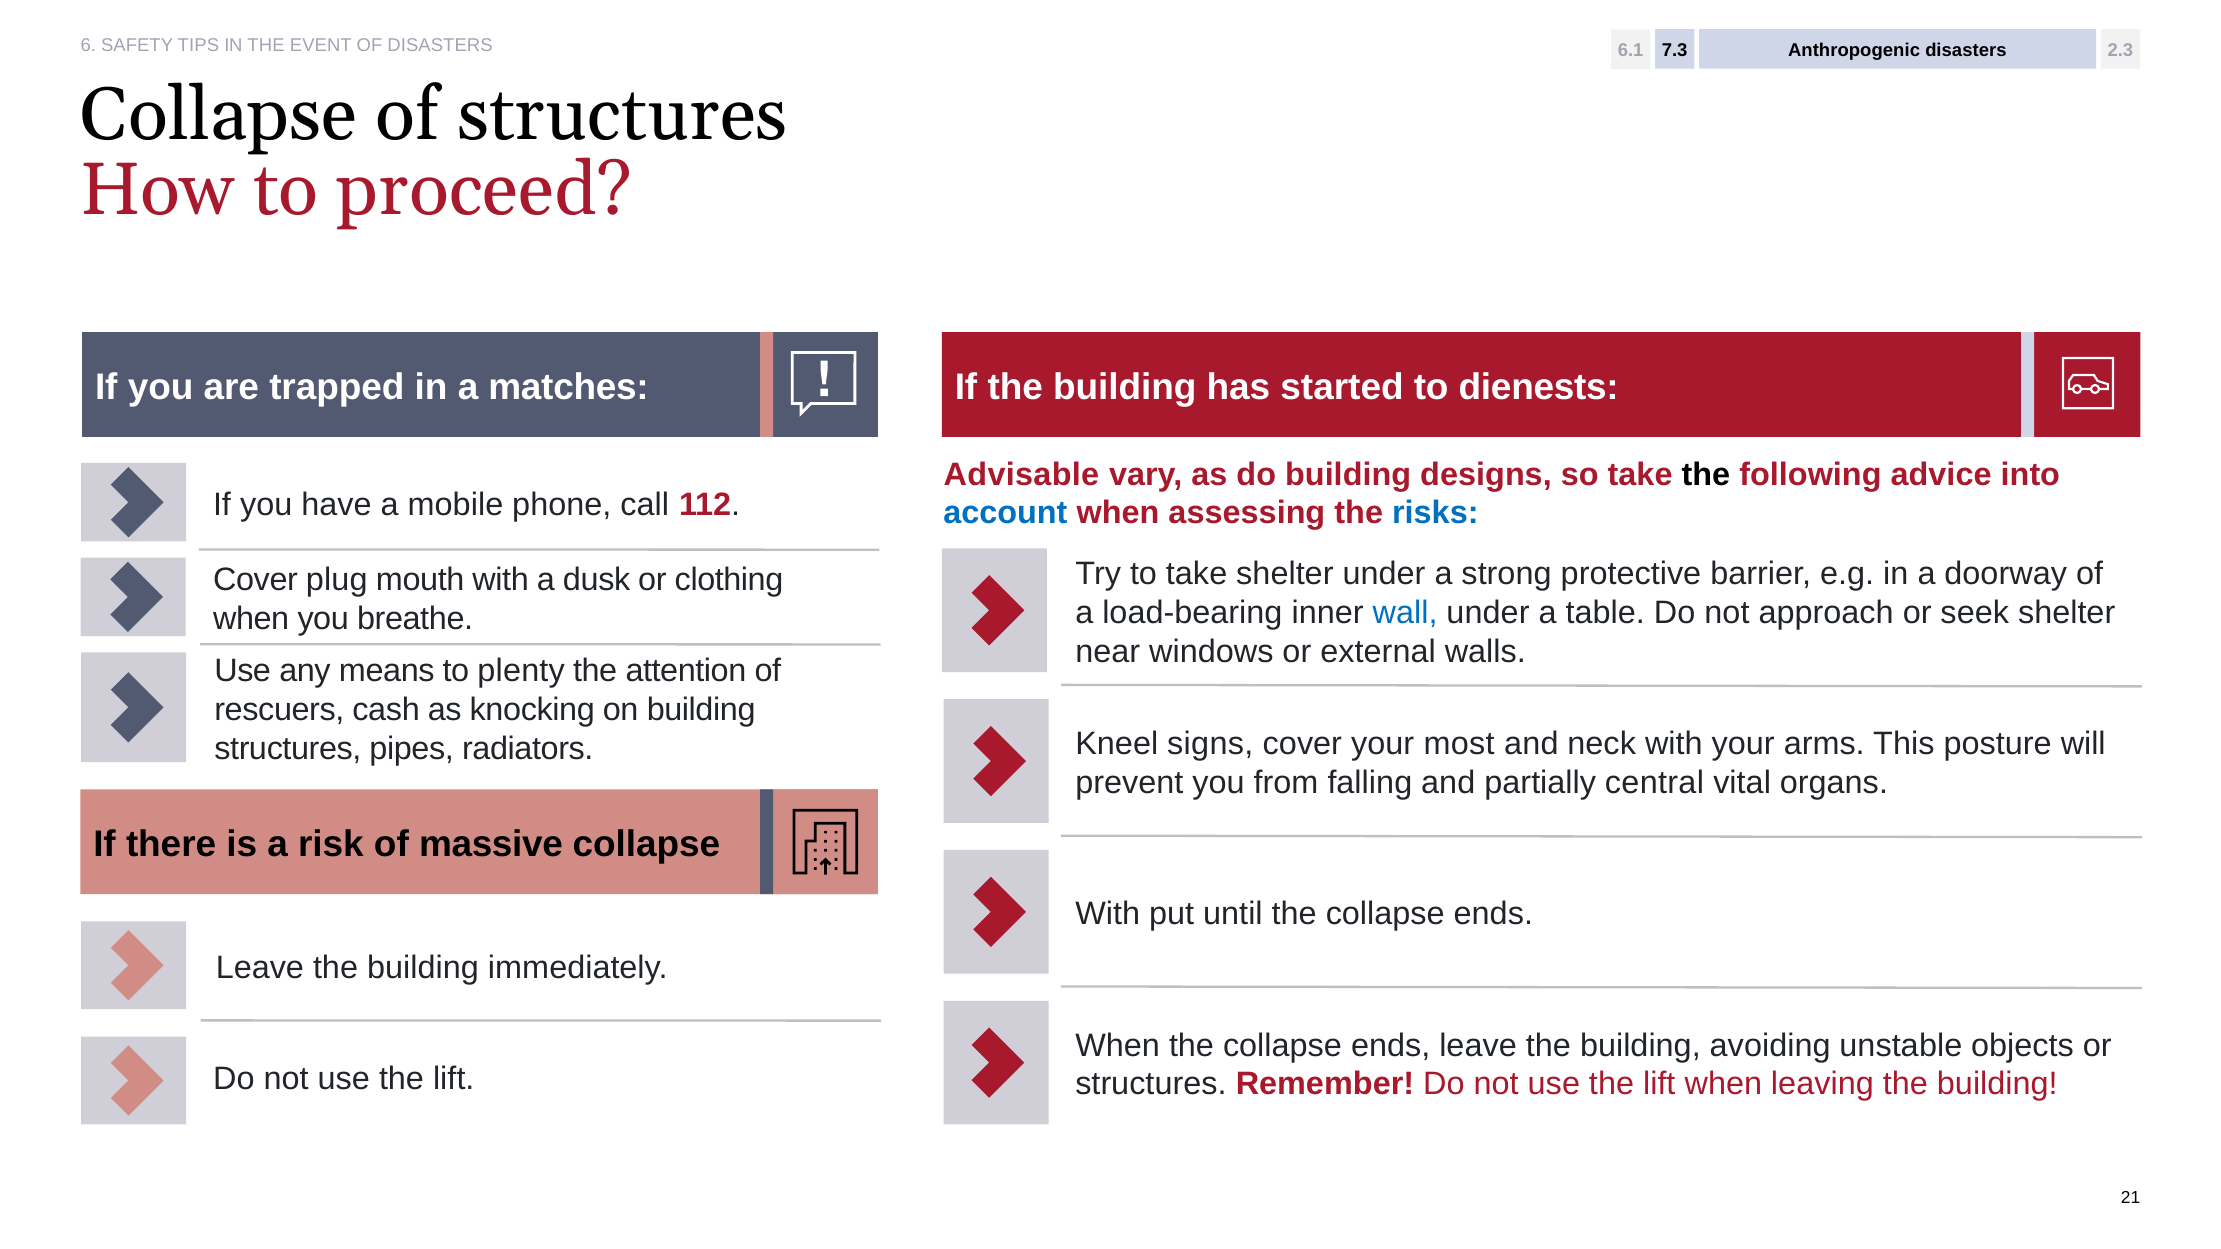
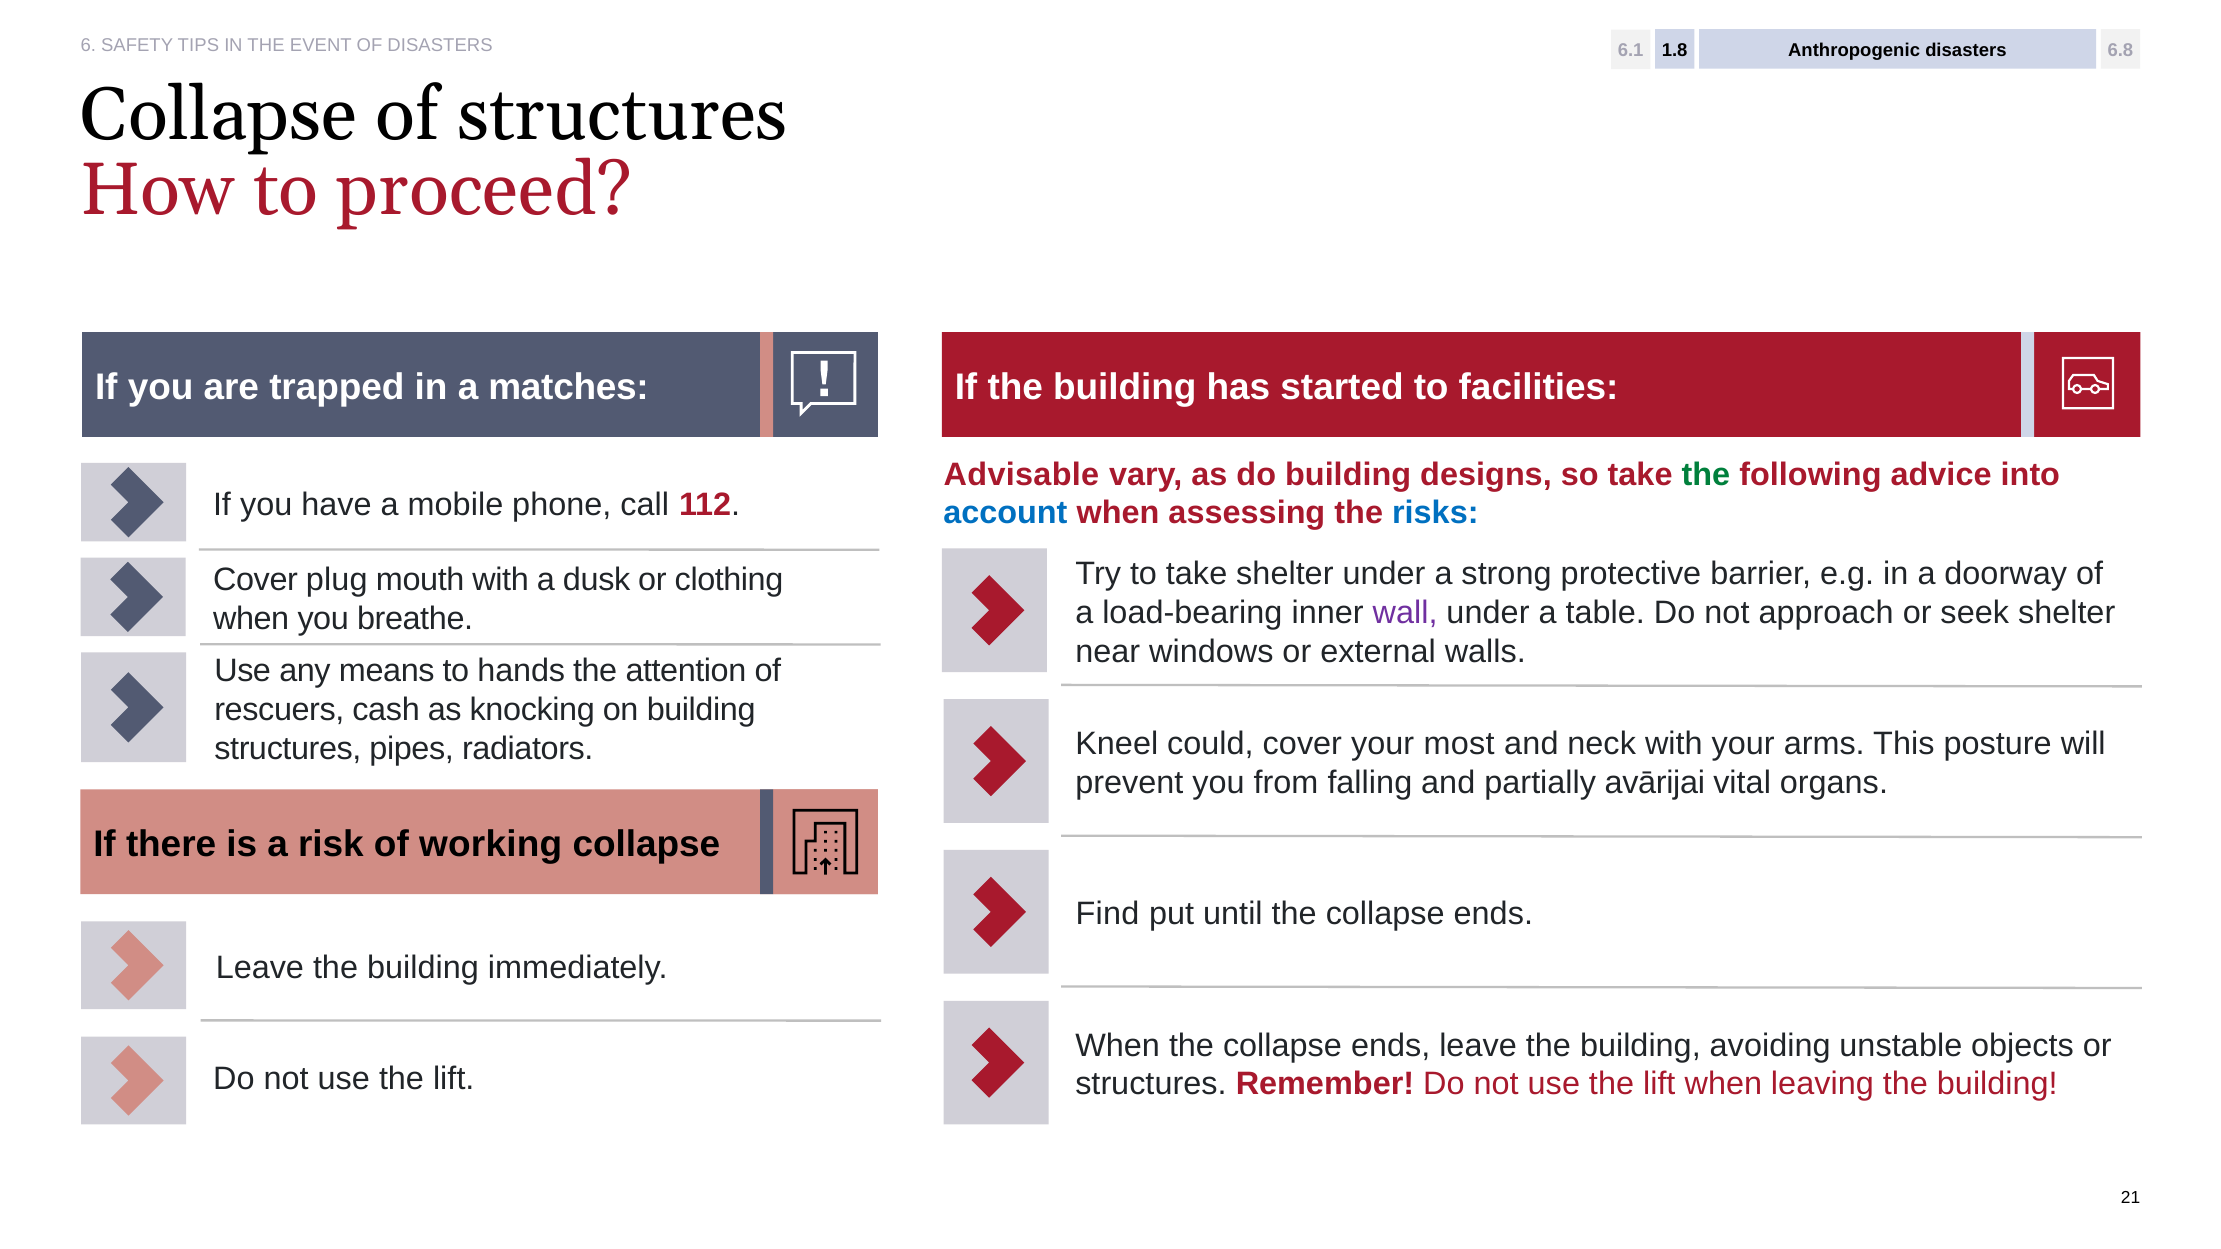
7.3: 7.3 -> 1.8
2.3: 2.3 -> 6.8
dienests: dienests -> facilities
the at (1706, 474) colour: black -> green
wall colour: blue -> purple
plenty: plenty -> hands
signs: signs -> could
central: central -> avārijai
massive: massive -> working
With at (1108, 914): With -> Find
